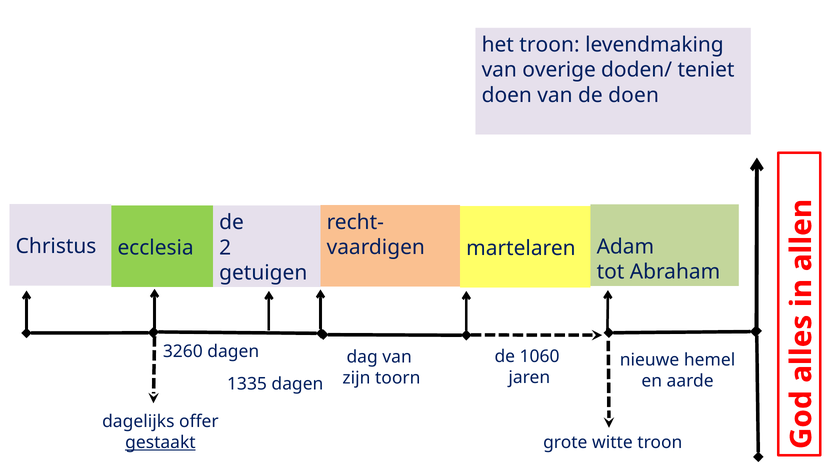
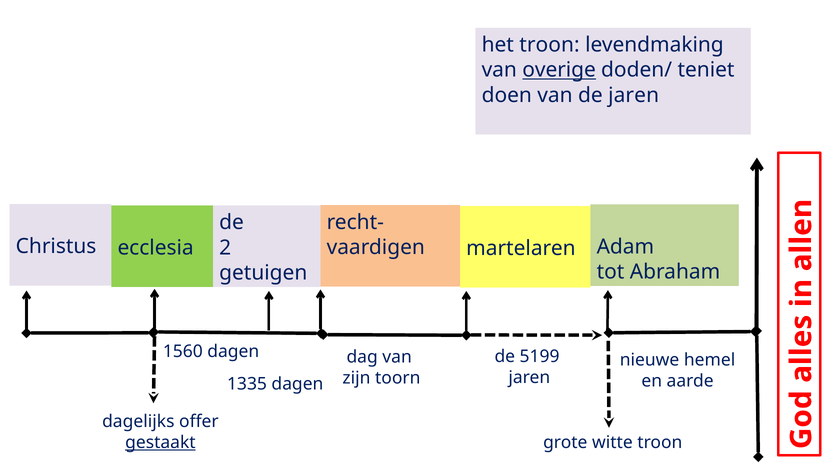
overige underline: none -> present
de doen: doen -> jaren
3260: 3260 -> 1560
1060: 1060 -> 5199
